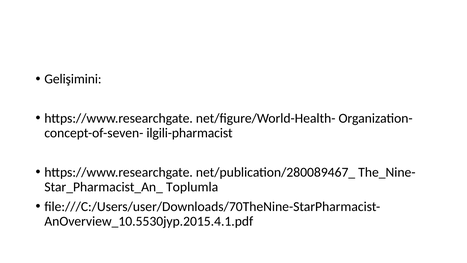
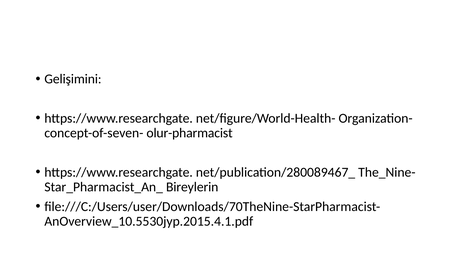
ilgili-pharmacist: ilgili-pharmacist -> olur-pharmacist
Toplumla: Toplumla -> Bireylerin
